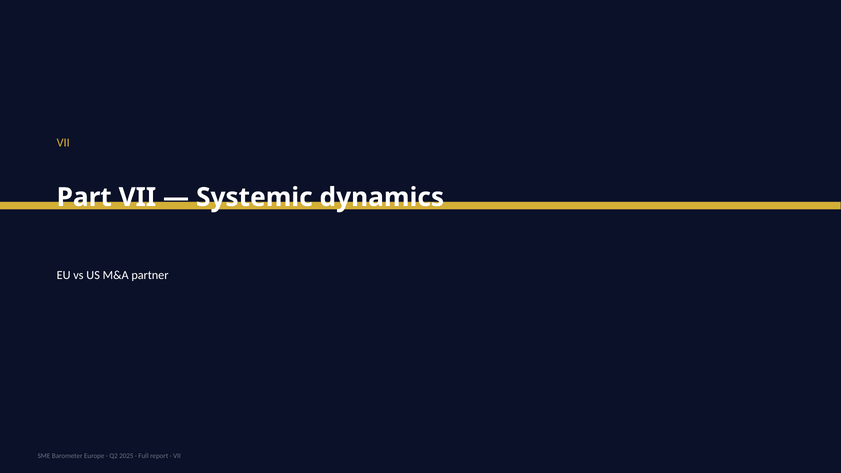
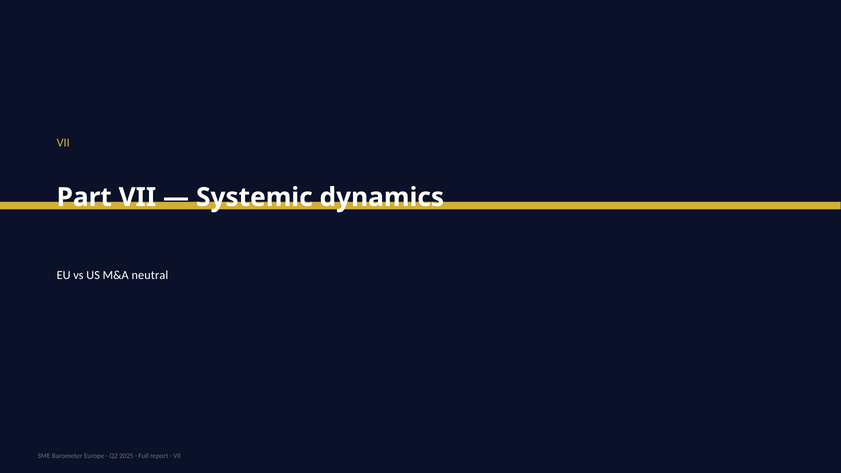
partner: partner -> neutral
